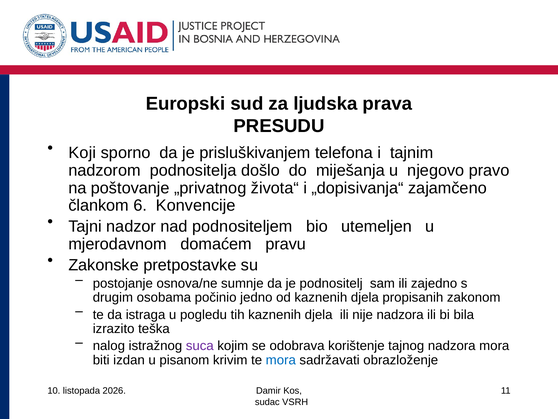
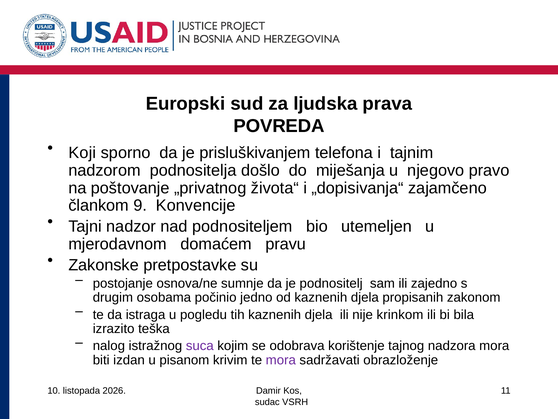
PRESUDU: PRESUDU -> POVREDA
6: 6 -> 9
nije nadzora: nadzora -> krinkom
mora at (281, 360) colour: blue -> purple
